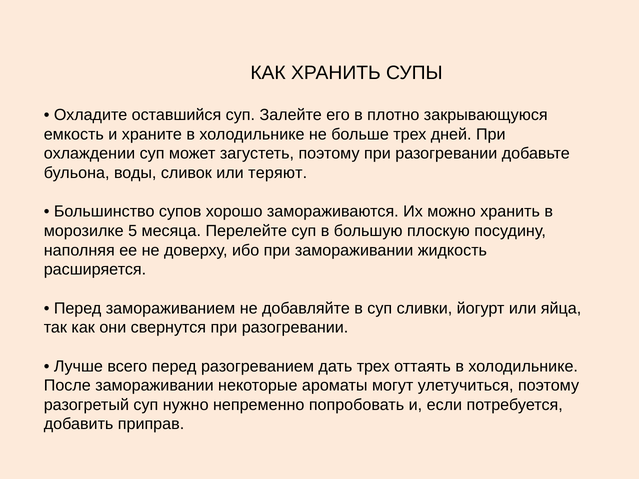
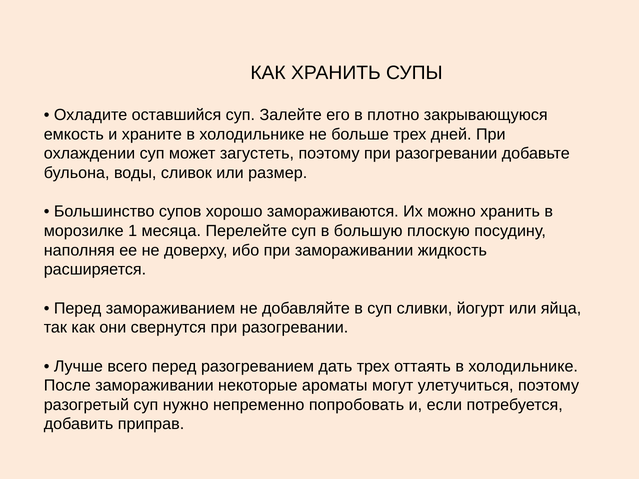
теряют: теряют -> размер
5: 5 -> 1
